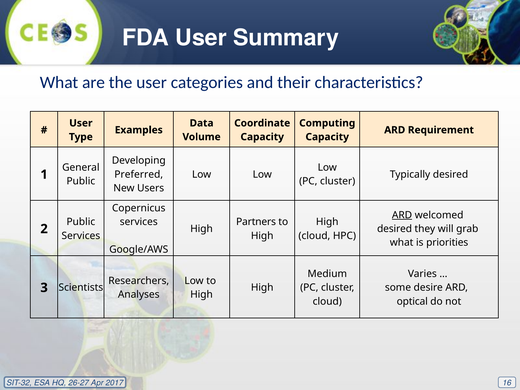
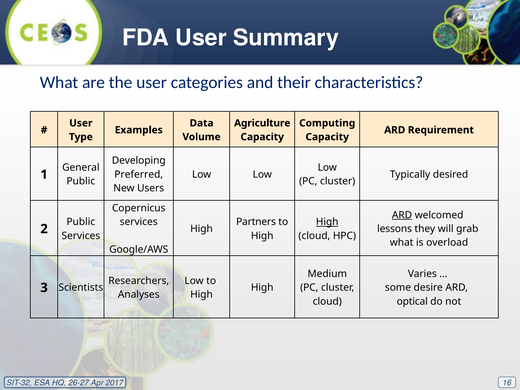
Coordinate: Coordinate -> Agriculture
High at (327, 222) underline: none -> present
desired at (395, 229): desired -> lessons
priorities: priorities -> overload
